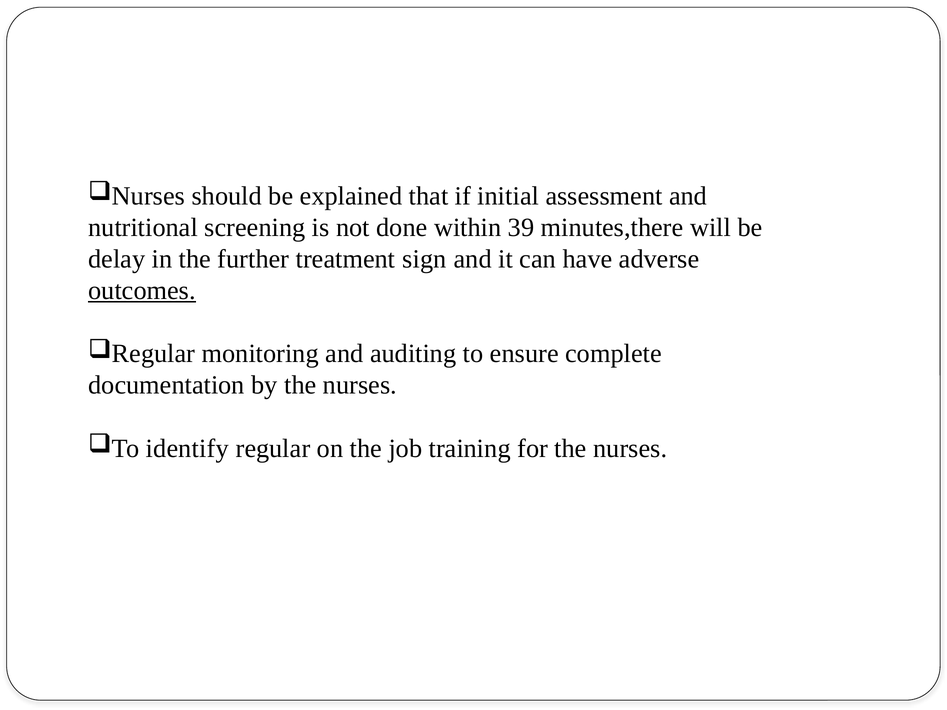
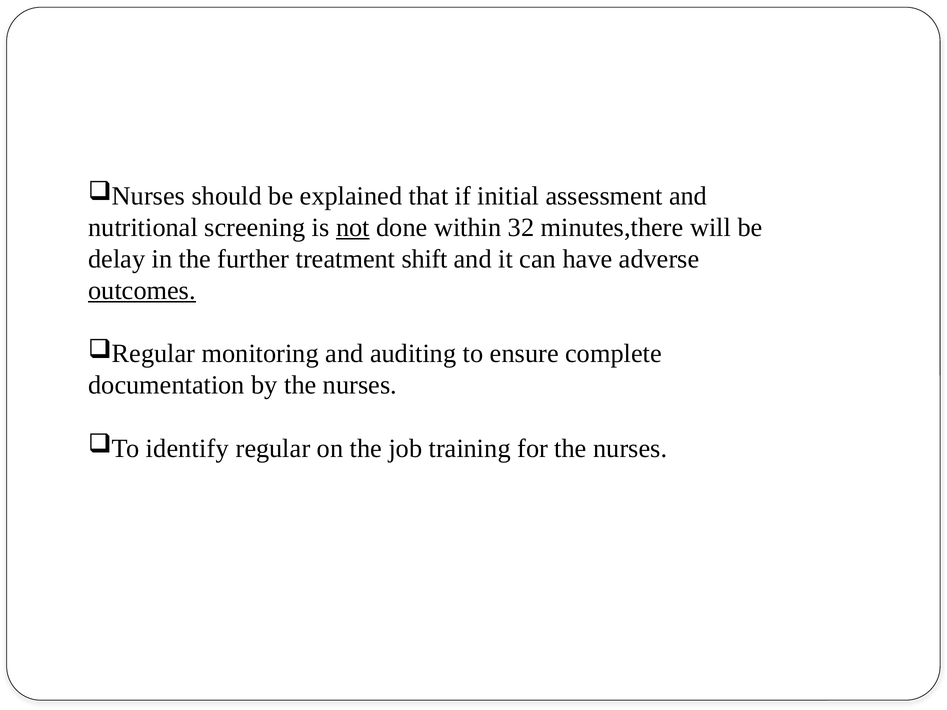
not underline: none -> present
39: 39 -> 32
sign: sign -> shift
